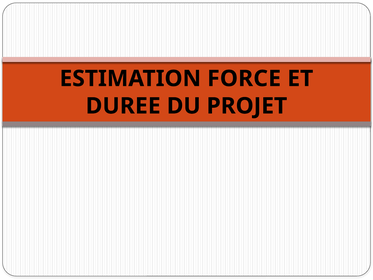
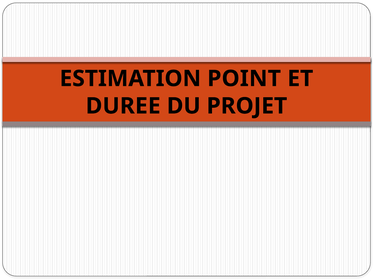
FORCE: FORCE -> POINT
